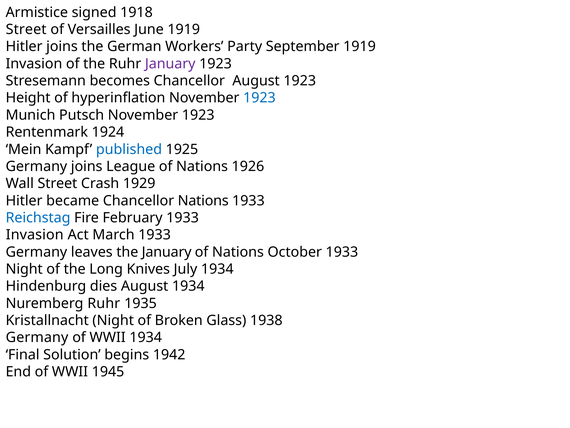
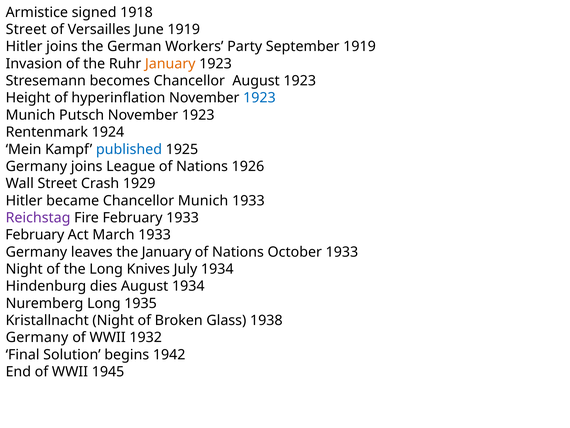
January at (170, 64) colour: purple -> orange
Chancellor Nations: Nations -> Munich
Reichstag colour: blue -> purple
Invasion at (35, 235): Invasion -> February
Nuremberg Ruhr: Ruhr -> Long
WWII 1934: 1934 -> 1932
